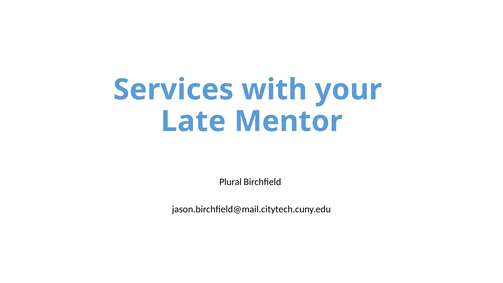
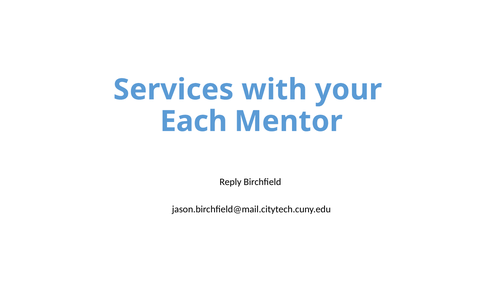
Late: Late -> Each
Plural: Plural -> Reply
